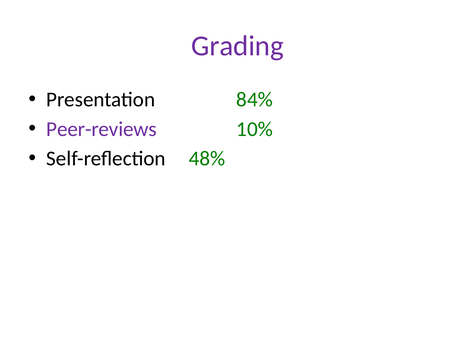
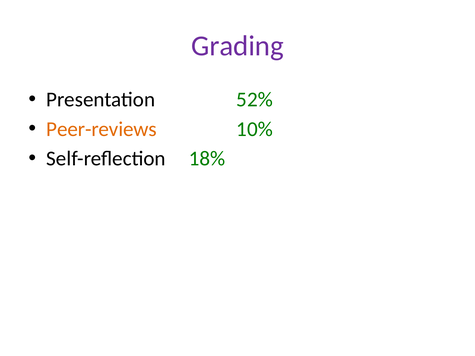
84%: 84% -> 52%
Peer-reviews colour: purple -> orange
48%: 48% -> 18%
